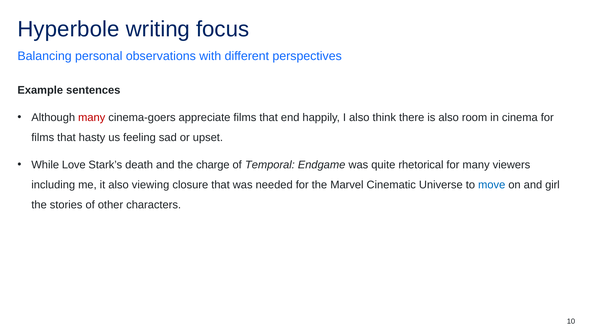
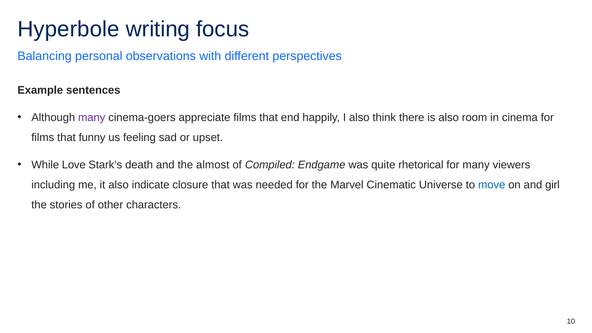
many at (92, 118) colour: red -> purple
hasty: hasty -> funny
charge: charge -> almost
Temporal: Temporal -> Compiled
viewing: viewing -> indicate
